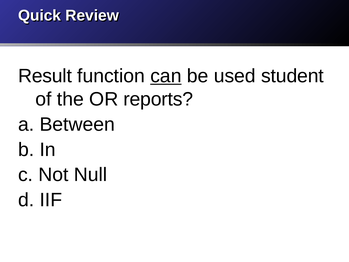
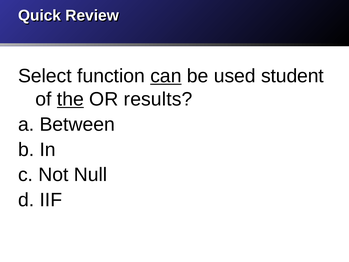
Result: Result -> Select
the underline: none -> present
reports: reports -> results
